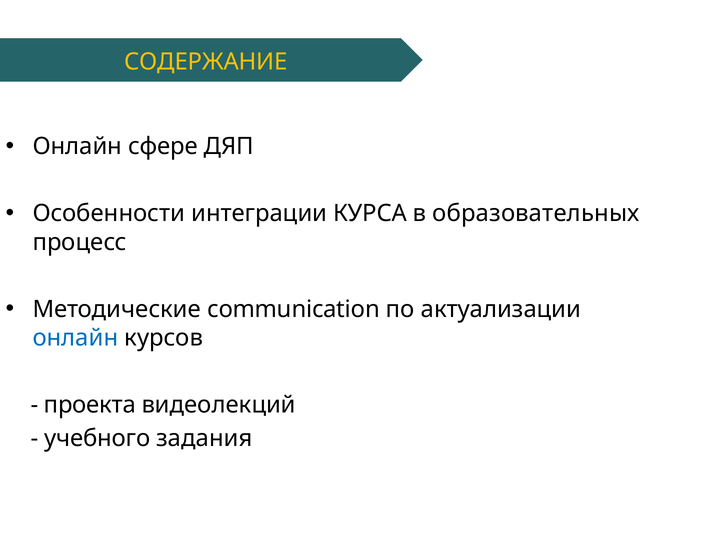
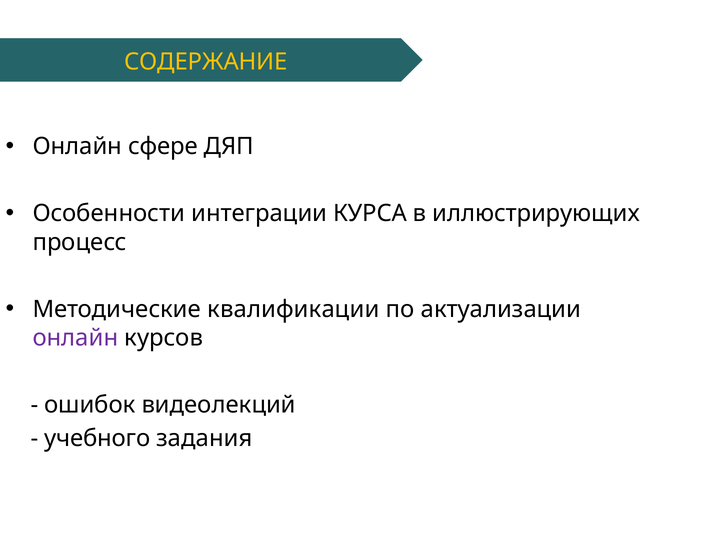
образовательных: образовательных -> иллюстрирующих
communication: communication -> квалификации
онлайн at (75, 338) colour: blue -> purple
проекта: проекта -> ошибок
